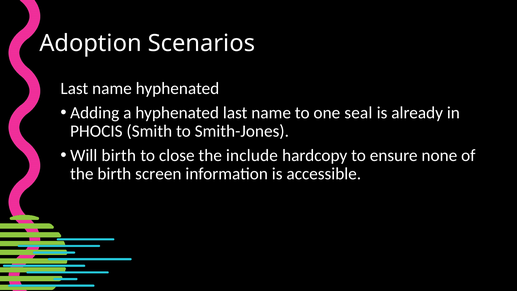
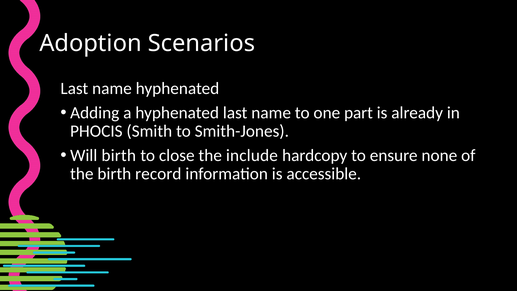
seal: seal -> part
screen: screen -> record
